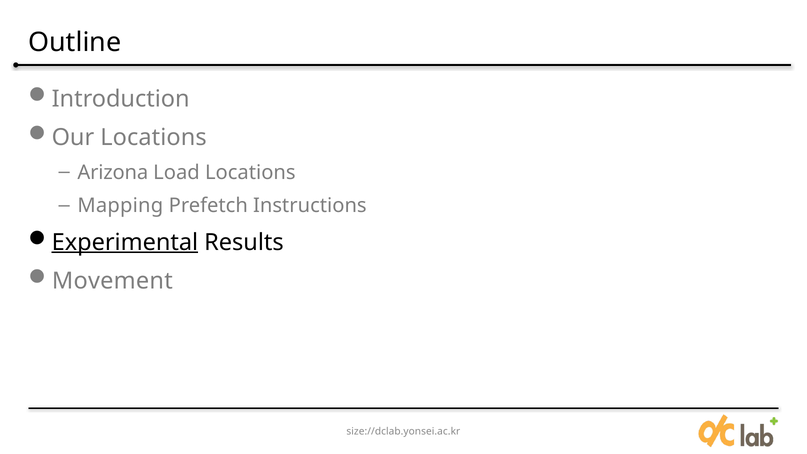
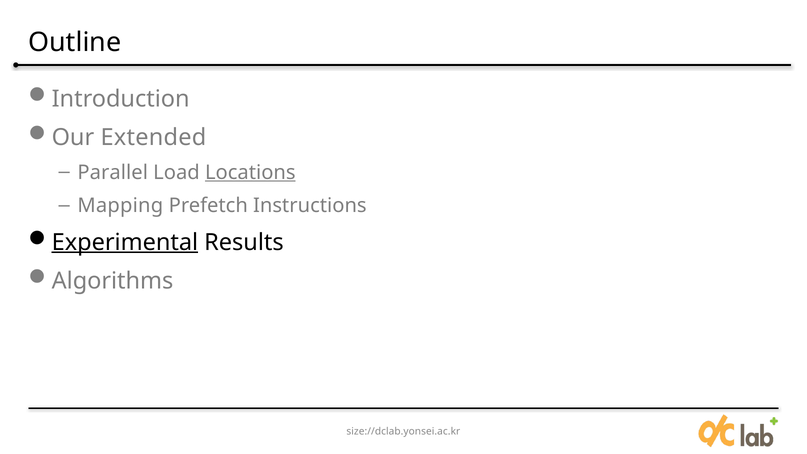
Our Locations: Locations -> Extended
Arizona: Arizona -> Parallel
Locations at (250, 172) underline: none -> present
Movement: Movement -> Algorithms
